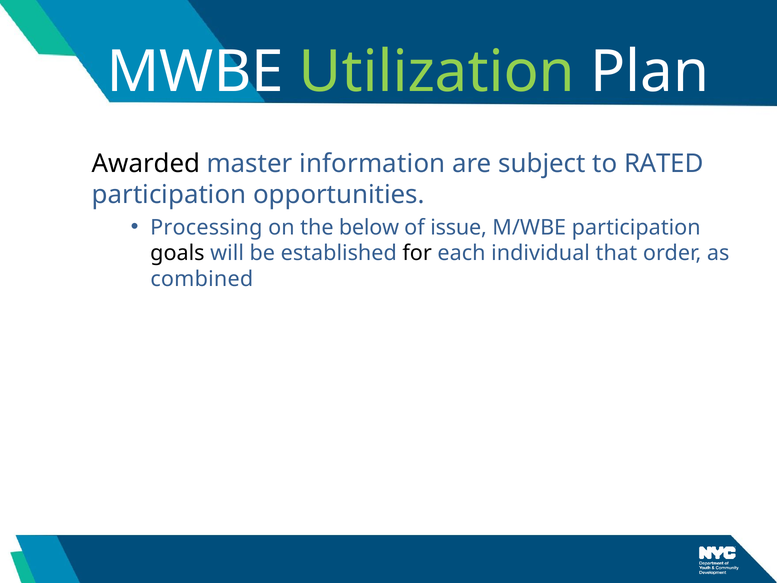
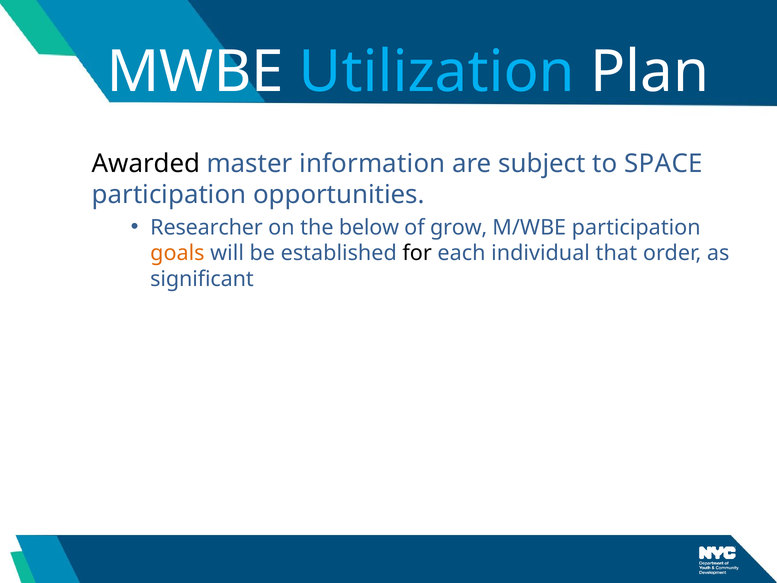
Utilization colour: light green -> light blue
RATED: RATED -> SPACE
Processing: Processing -> Researcher
issue: issue -> grow
goals colour: black -> orange
combined: combined -> significant
